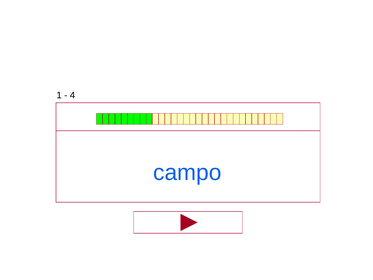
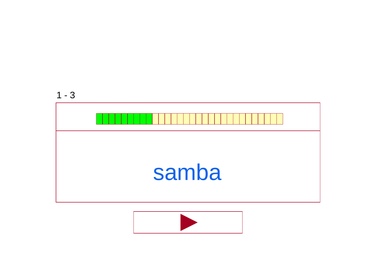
4: 4 -> 3
campo: campo -> samba
